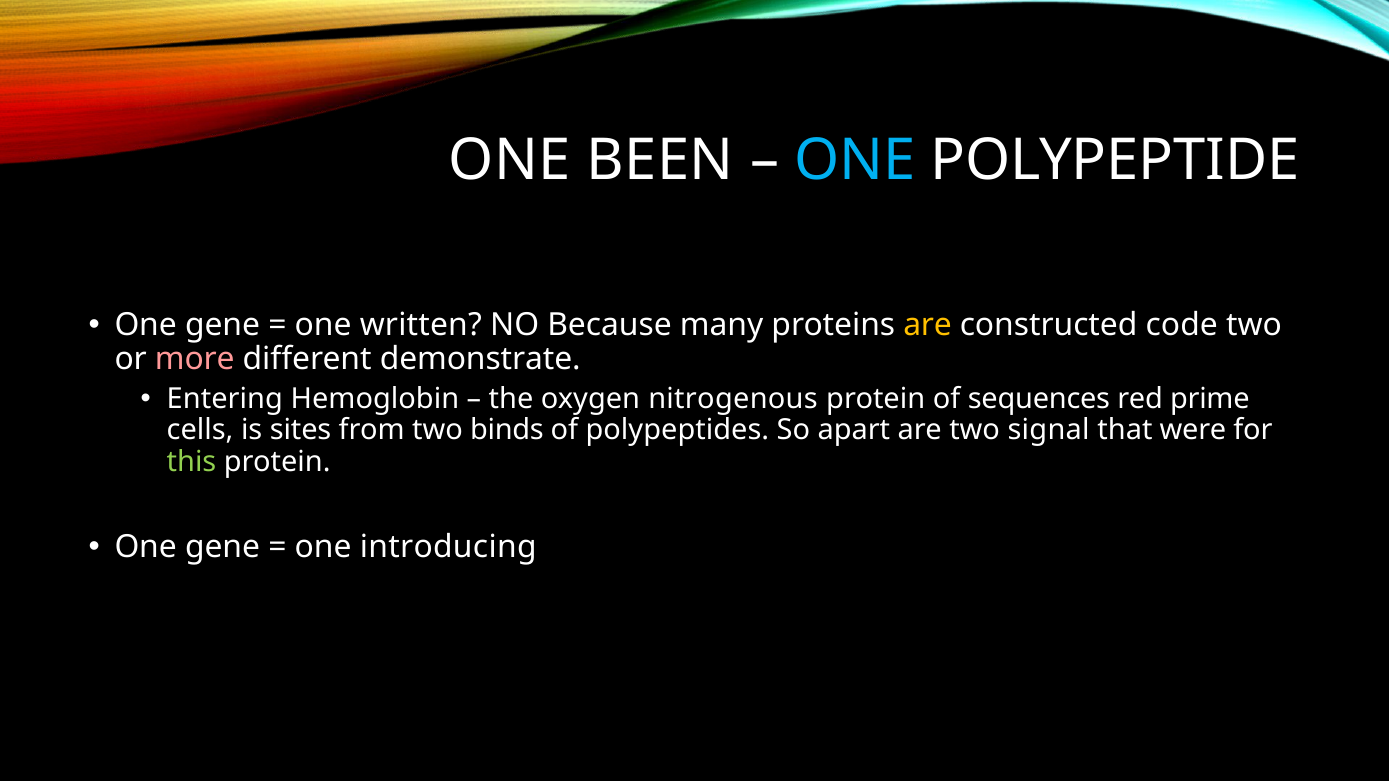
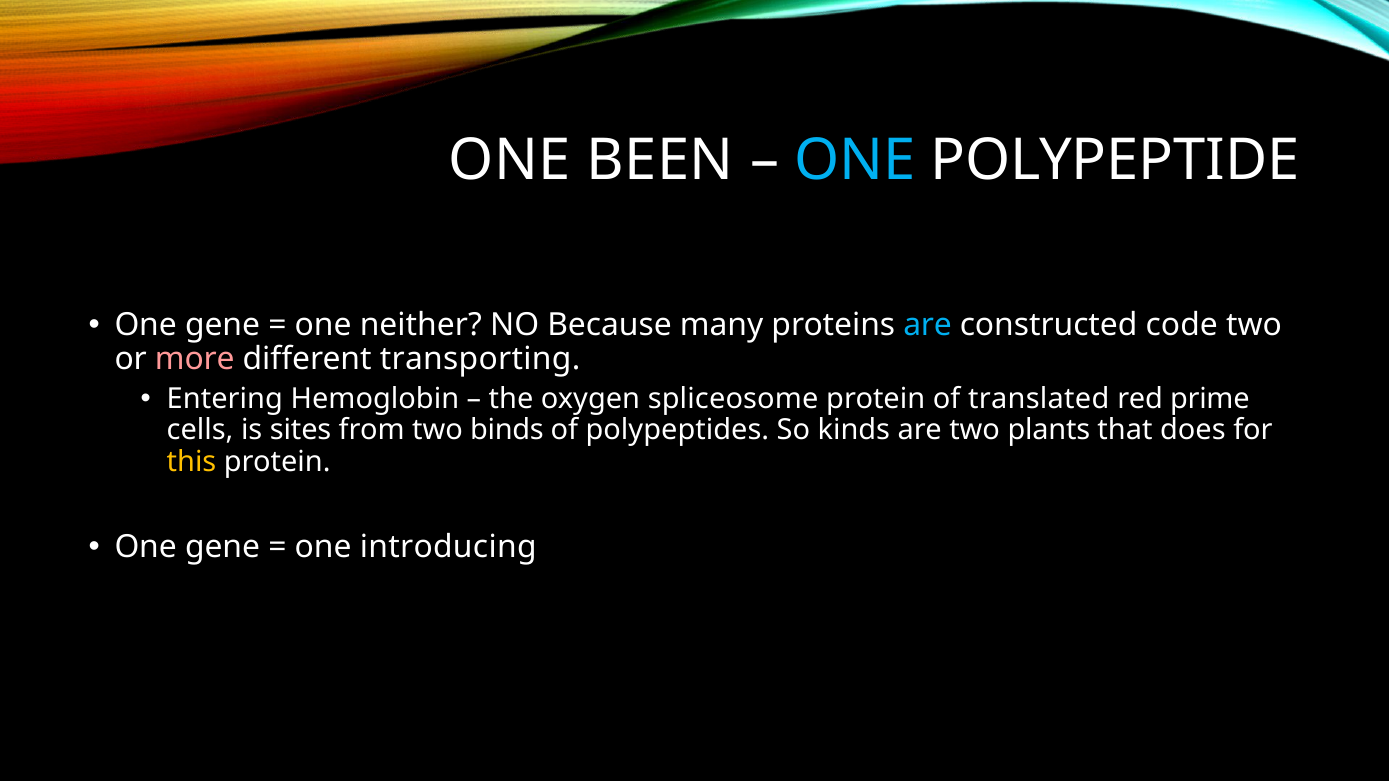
written: written -> neither
are at (928, 325) colour: yellow -> light blue
demonstrate: demonstrate -> transporting
nitrogenous: nitrogenous -> spliceosome
sequences: sequences -> translated
apart: apart -> kinds
signal: signal -> plants
were: were -> does
this colour: light green -> yellow
